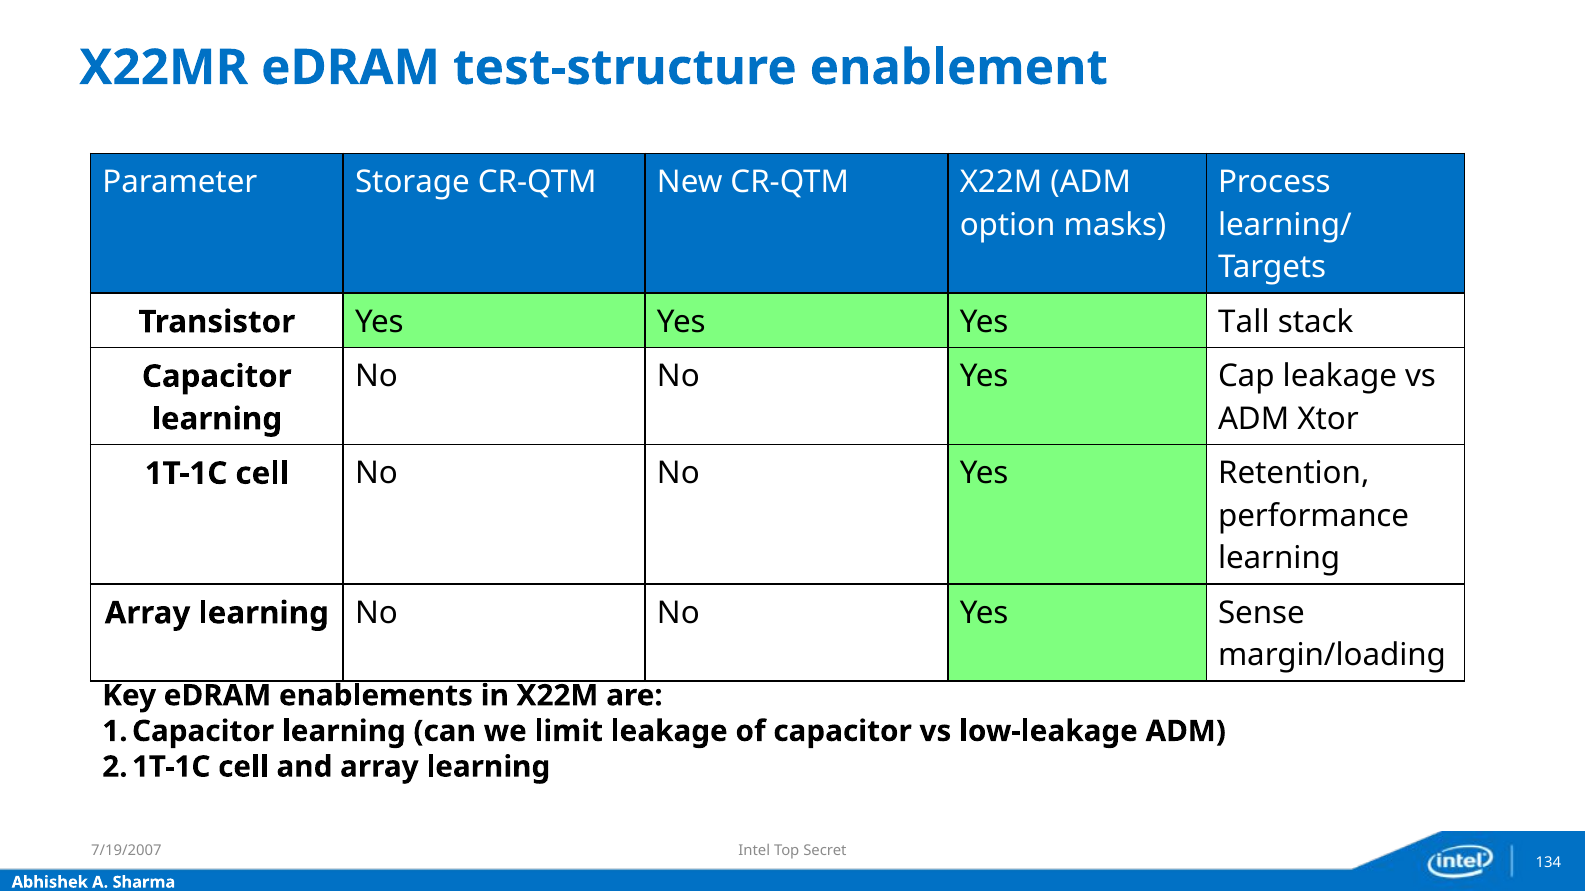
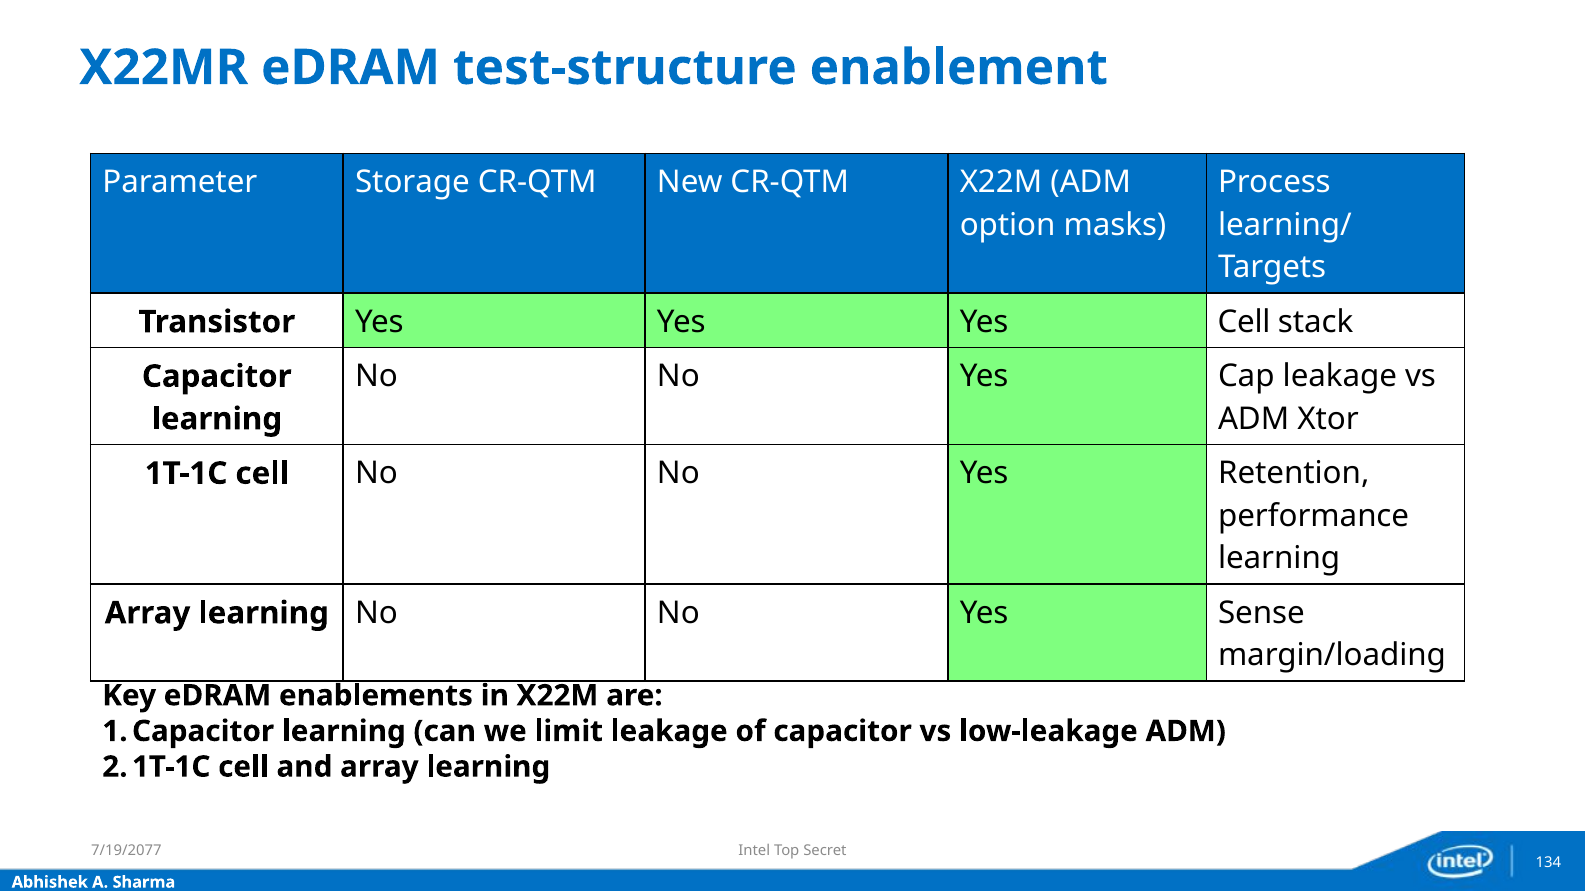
Yes Tall: Tall -> Cell
7/19/2007: 7/19/2007 -> 7/19/2077
